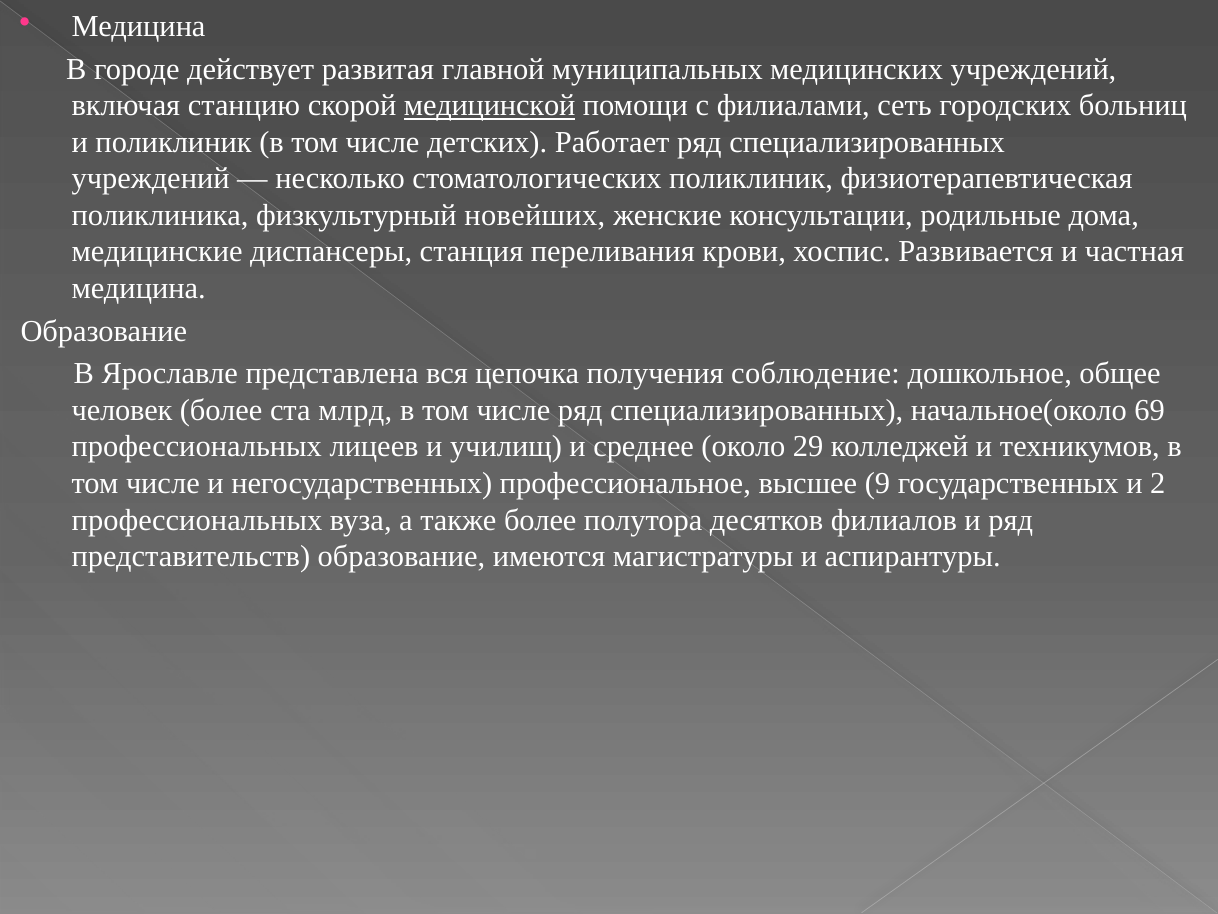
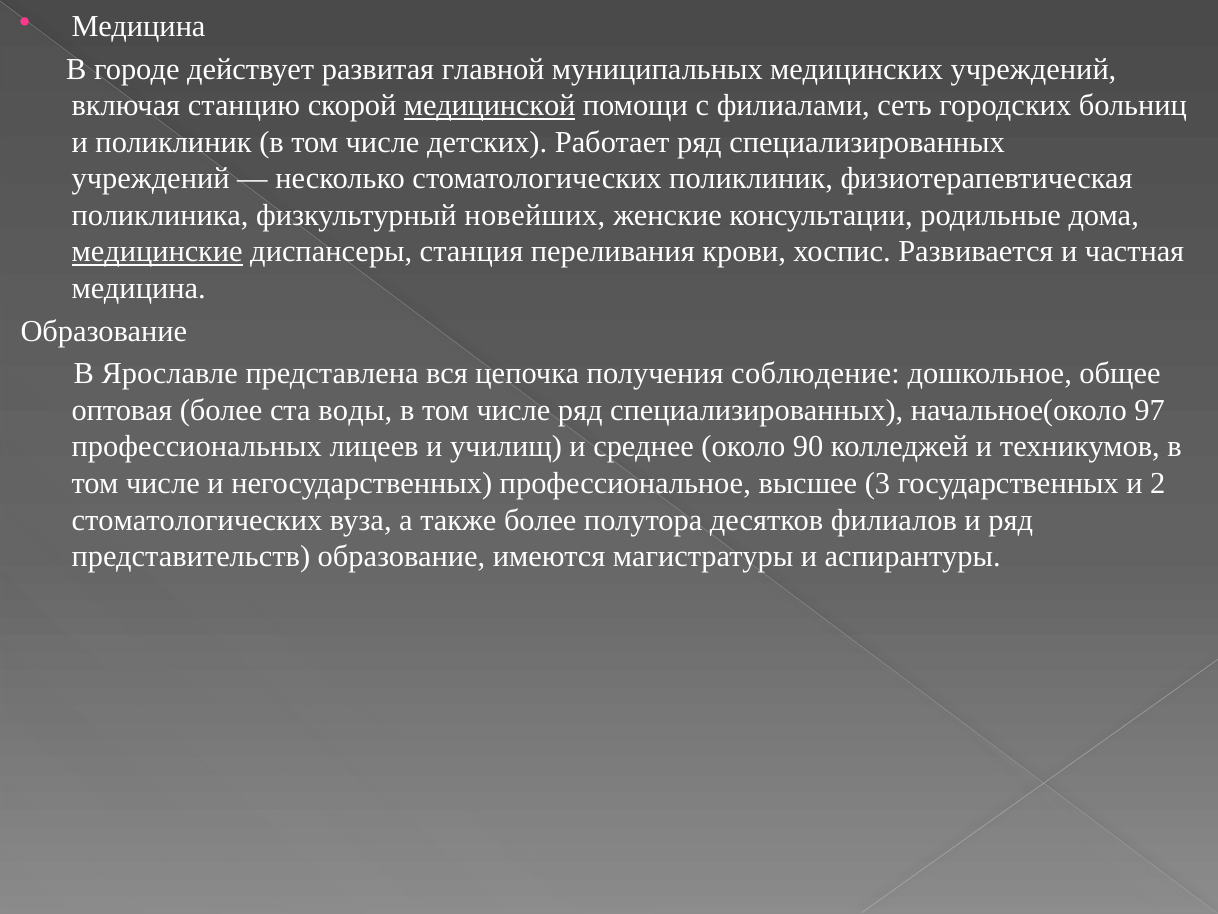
медицинские underline: none -> present
человек: человек -> оптовая
млрд: млрд -> воды
69: 69 -> 97
29: 29 -> 90
9: 9 -> 3
профессиональных at (197, 520): профессиональных -> стоматологических
